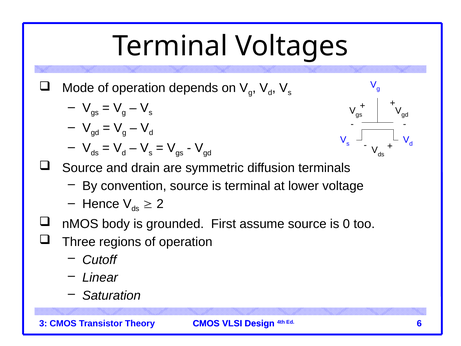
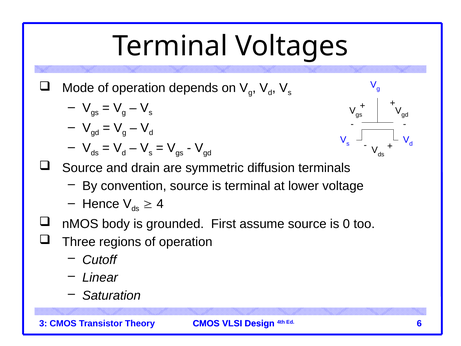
2: 2 -> 4
